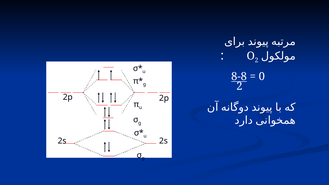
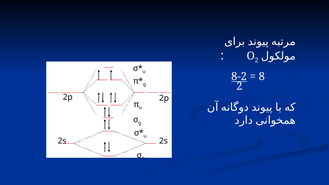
8-8: 8-8 -> 8-2
0: 0 -> 8
